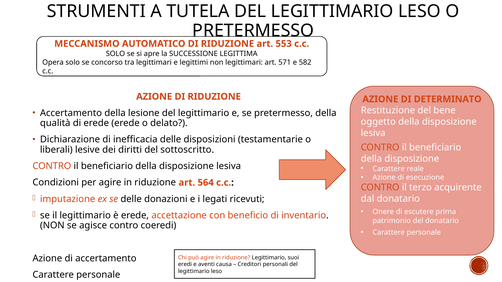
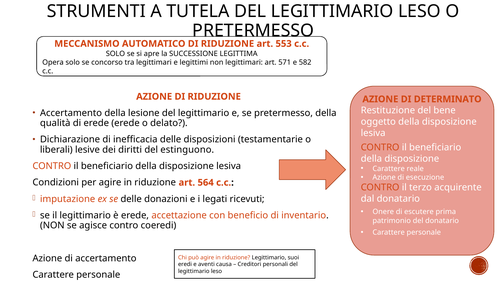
sottoscritto: sottoscritto -> estinguono
